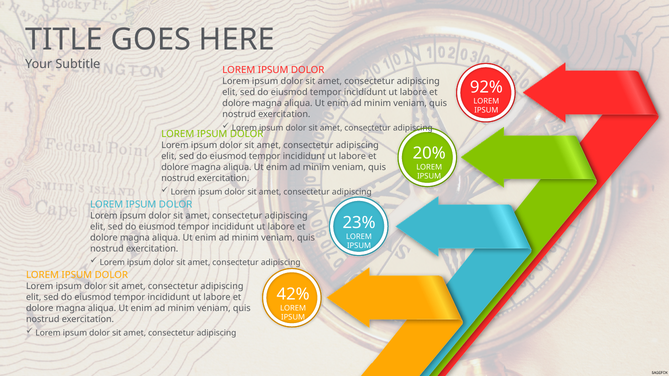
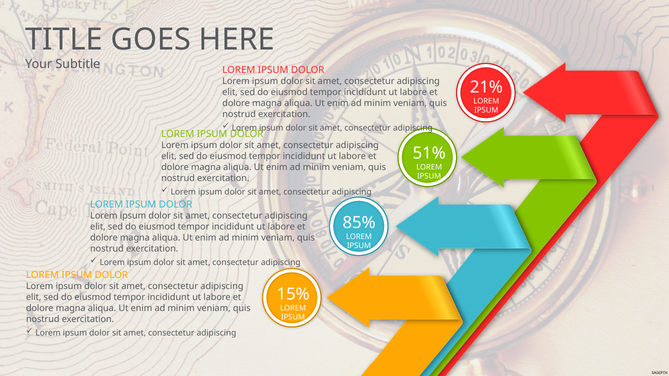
92%: 92% -> 21%
20%: 20% -> 51%
23%: 23% -> 85%
42%: 42% -> 15%
